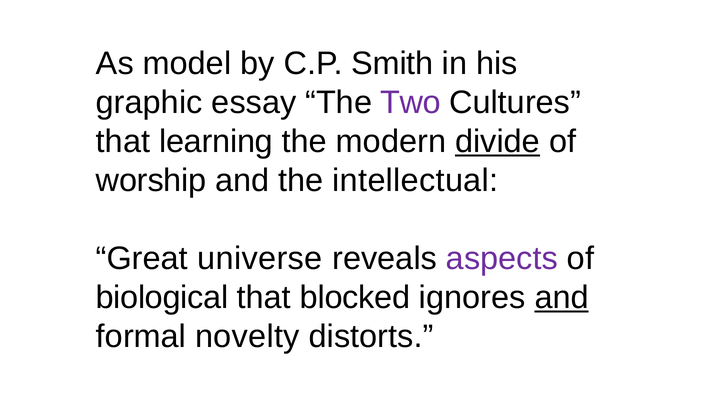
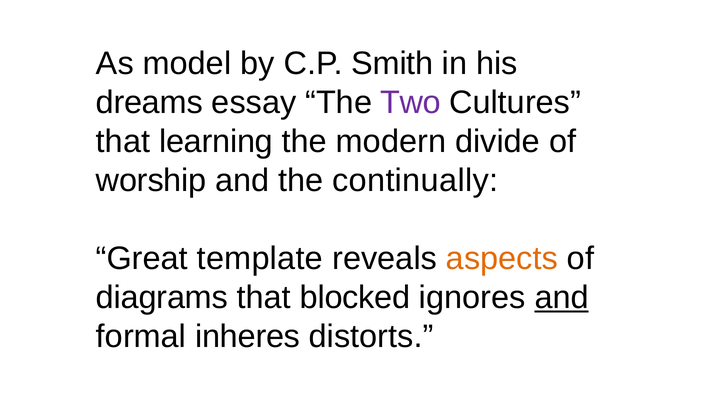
graphic: graphic -> dreams
divide underline: present -> none
intellectual: intellectual -> continually
universe: universe -> template
aspects colour: purple -> orange
biological: biological -> diagrams
novelty: novelty -> inheres
